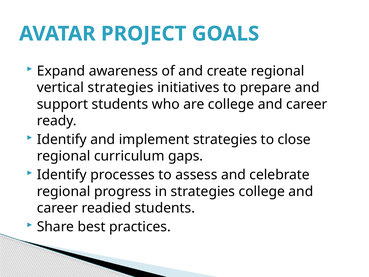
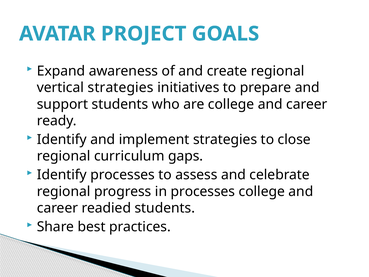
in strategies: strategies -> processes
